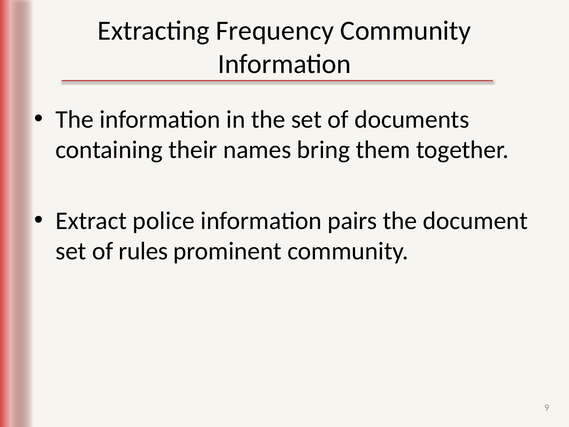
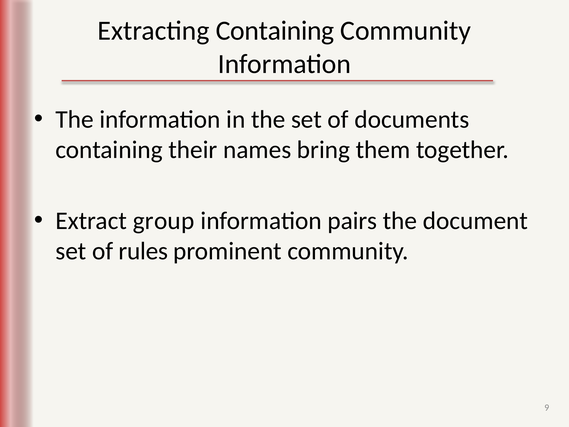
Extracting Frequency: Frequency -> Containing
police: police -> group
